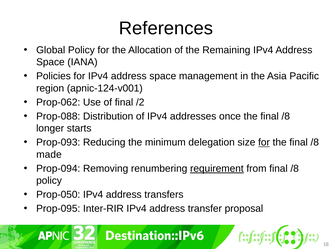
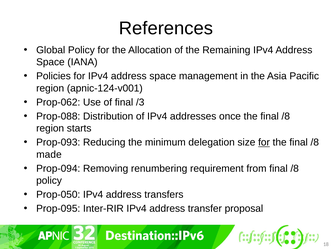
/2: /2 -> /3
longer at (50, 128): longer -> region
requirement underline: present -> none
